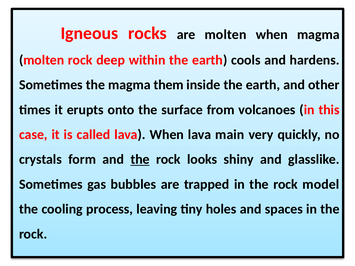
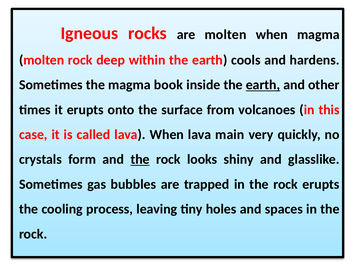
them: them -> book
earth at (263, 85) underline: none -> present
rock model: model -> erupts
